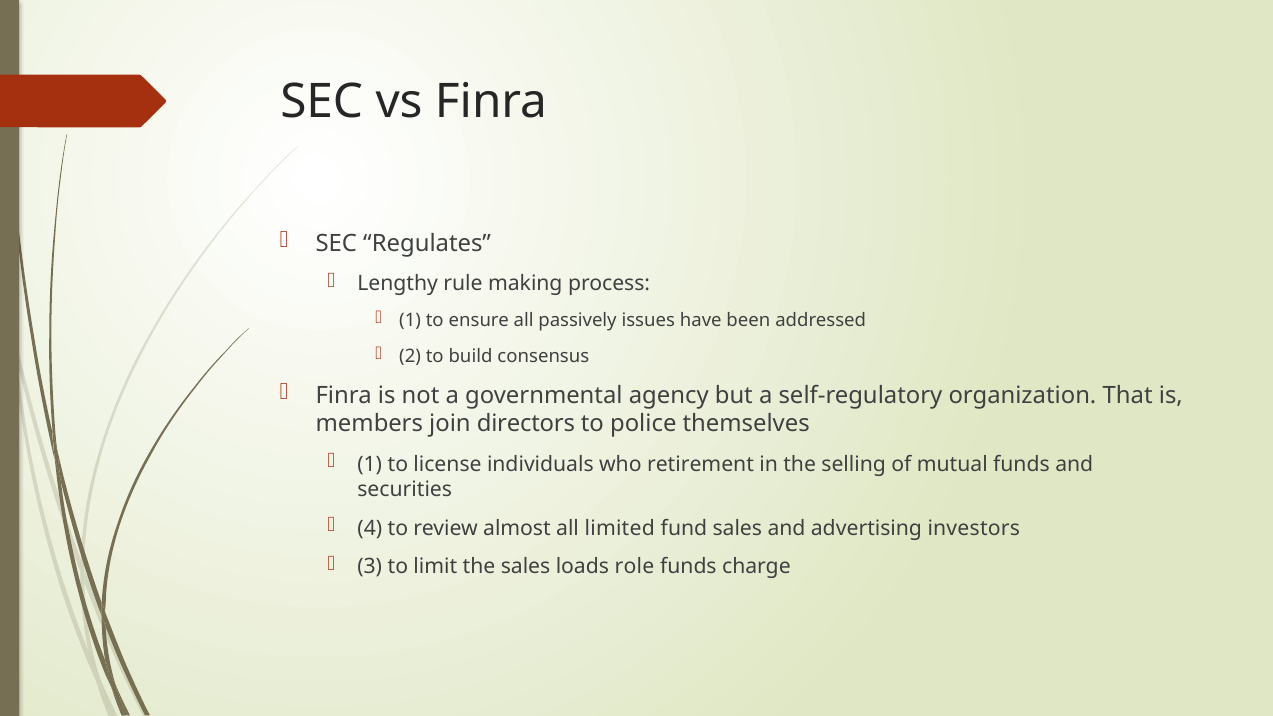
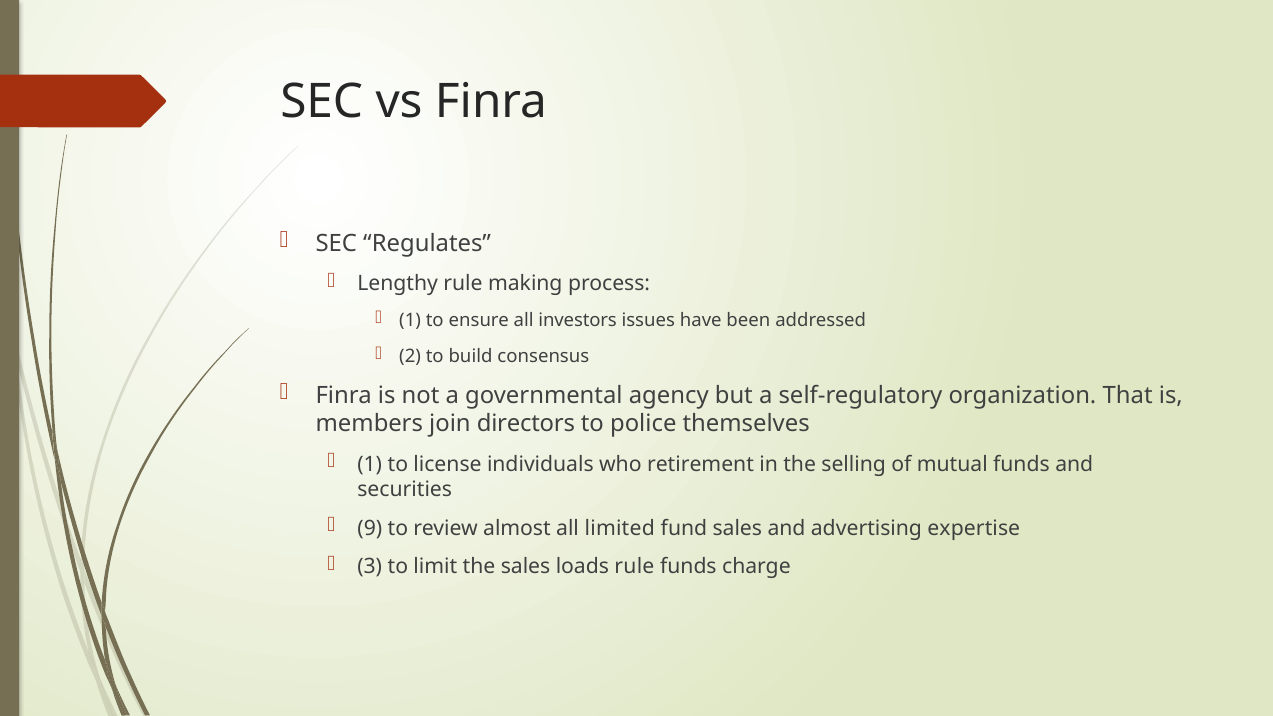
passively: passively -> investors
4: 4 -> 9
investors: investors -> expertise
loads role: role -> rule
